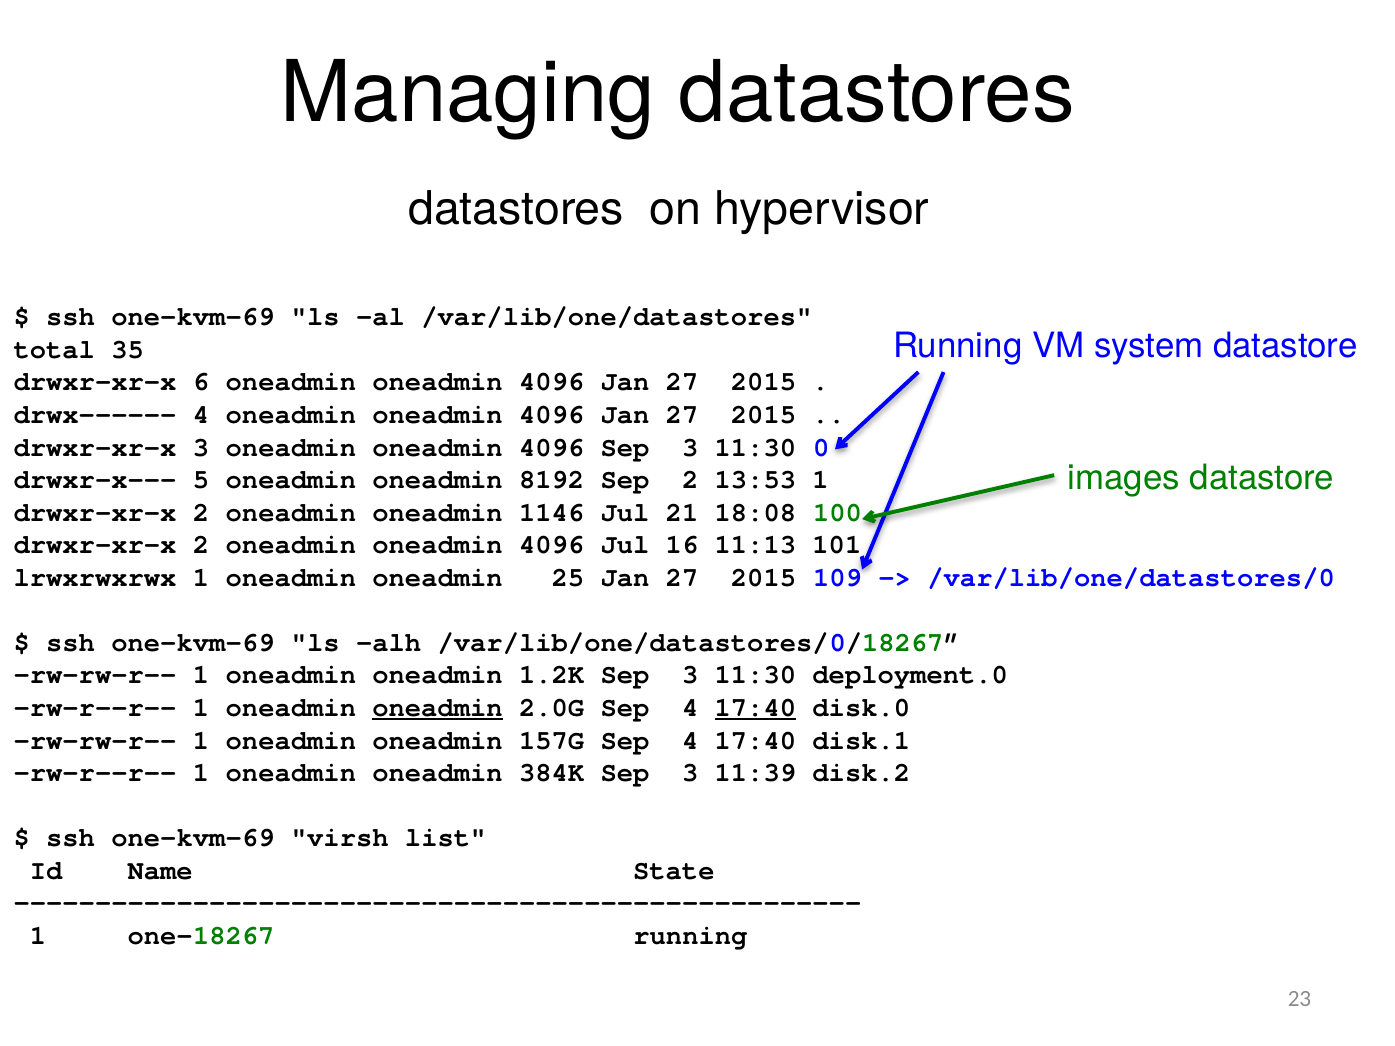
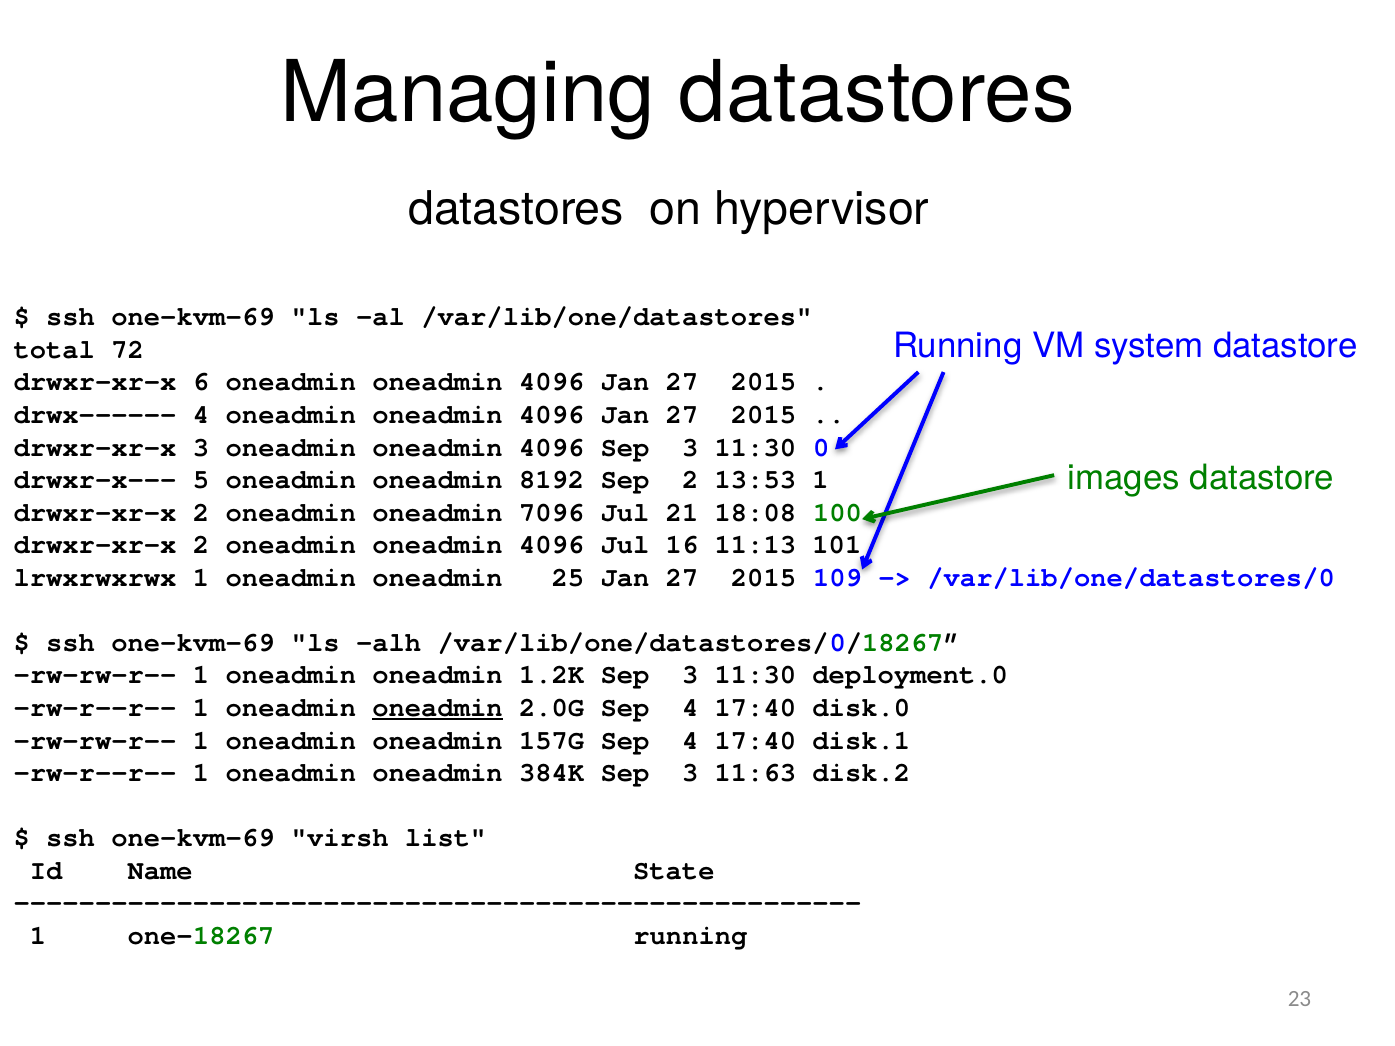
35: 35 -> 72
1146: 1146 -> 7096
17:40 at (755, 708) underline: present -> none
11:39: 11:39 -> 11:63
